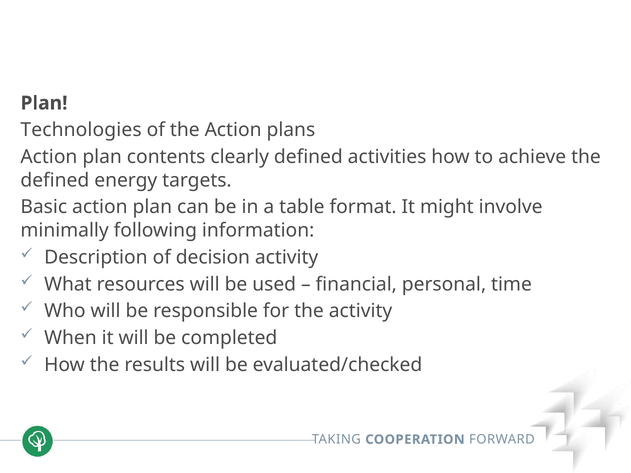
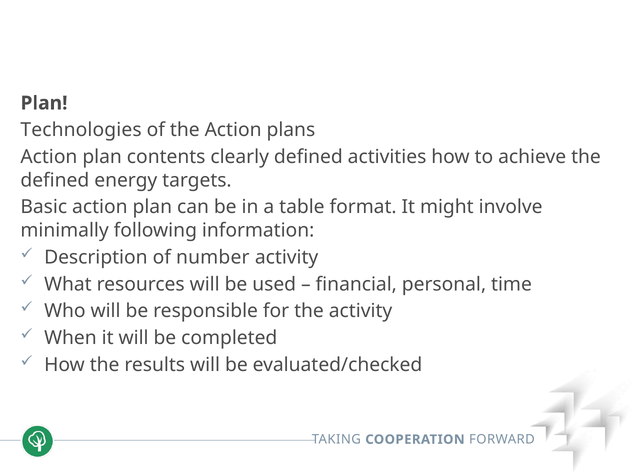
decision: decision -> number
